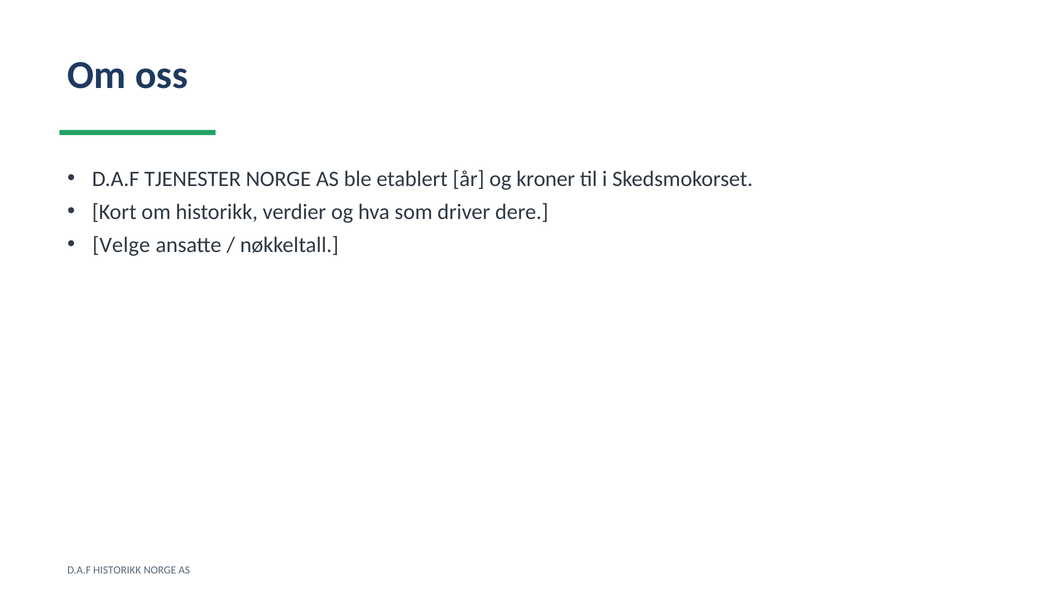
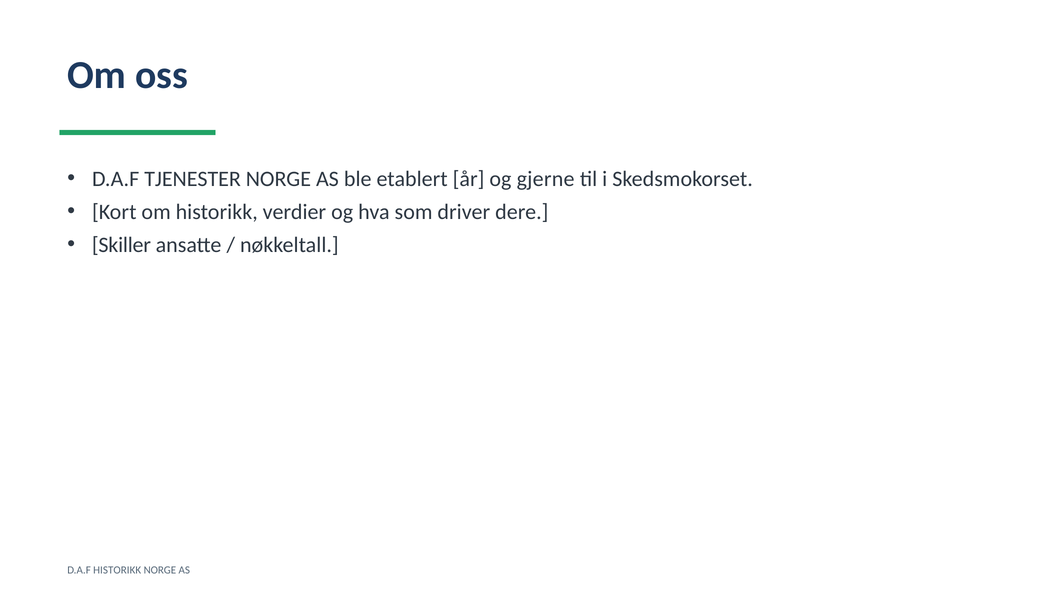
kroner: kroner -> gjerne
Velge: Velge -> Skiller
